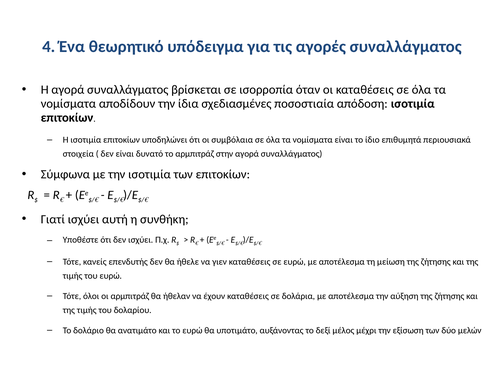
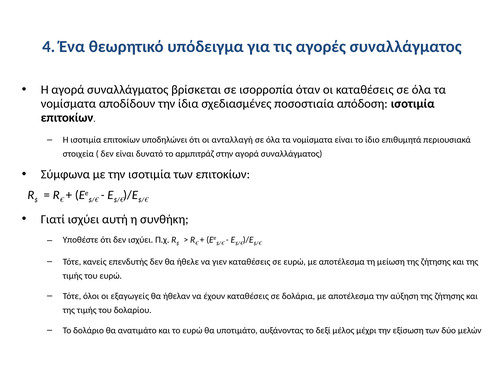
συμβόλαια: συμβόλαια -> ανταλλαγή
οι αρμπιτράζ: αρμπιτράζ -> εξαγωγείς
